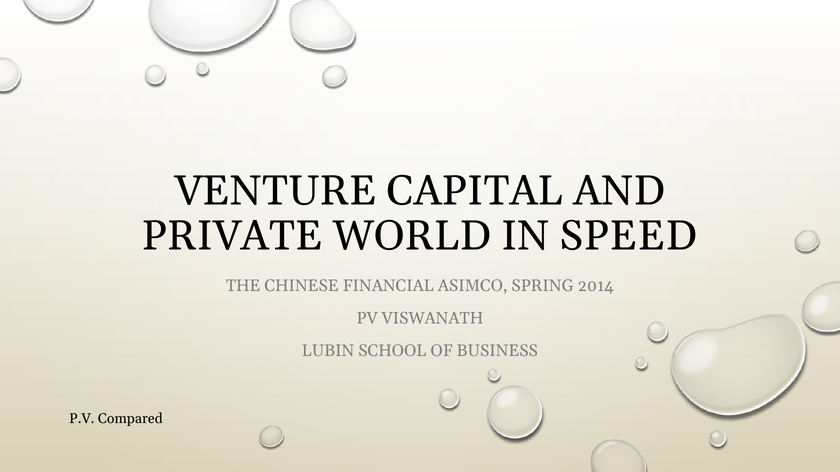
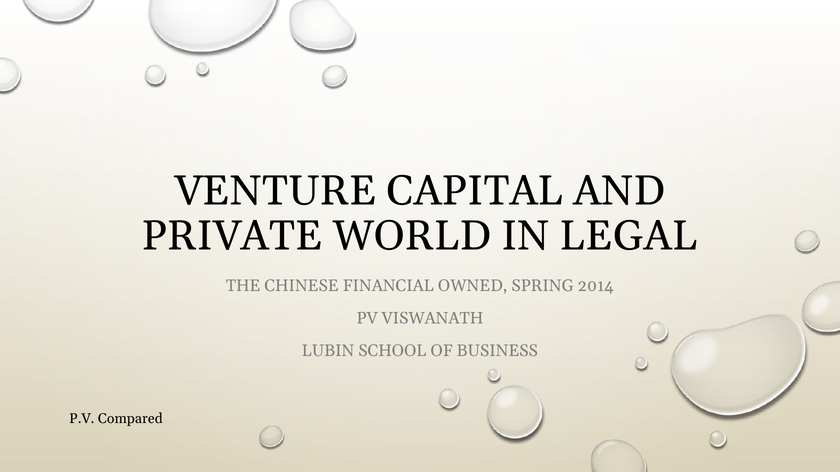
SPEED: SPEED -> LEGAL
ASIMCO: ASIMCO -> OWNED
